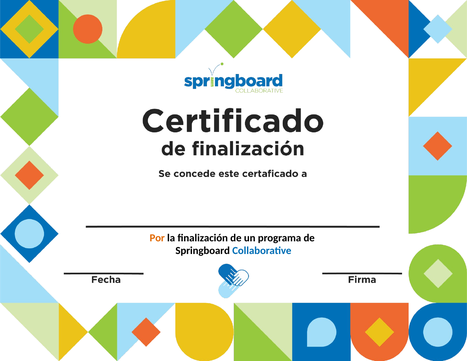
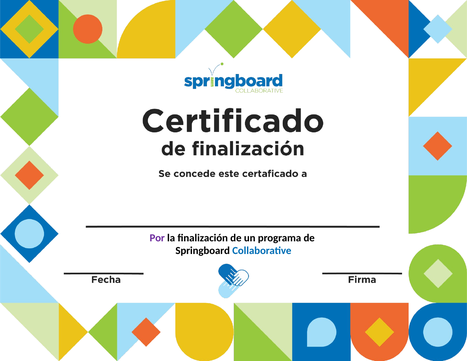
Por colour: orange -> purple
